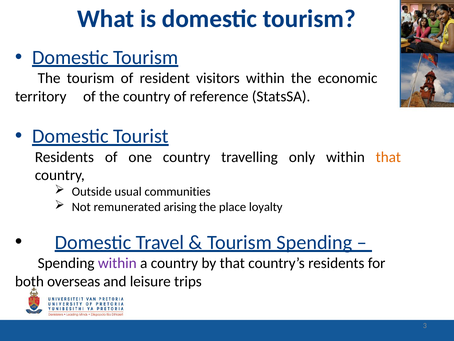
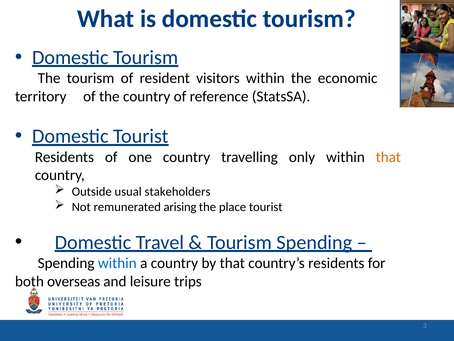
communities: communities -> stakeholders
place loyalty: loyalty -> tourist
within at (117, 263) colour: purple -> blue
